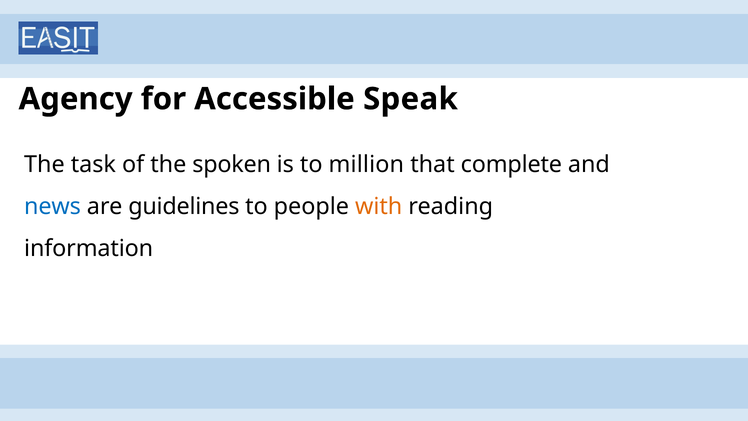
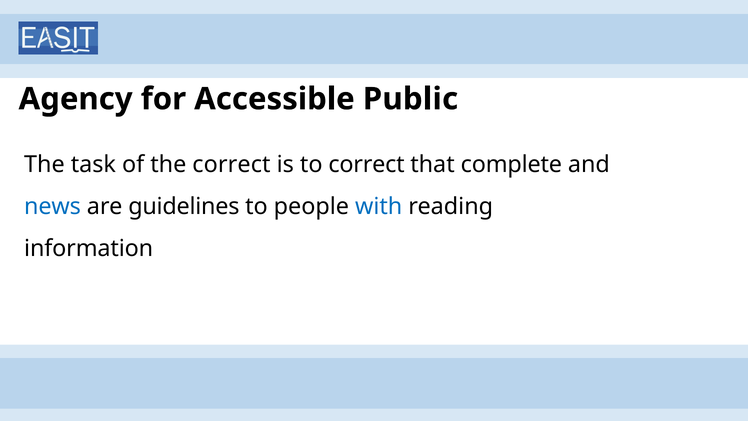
Speak: Speak -> Public
the spoken: spoken -> correct
to million: million -> correct
with colour: orange -> blue
